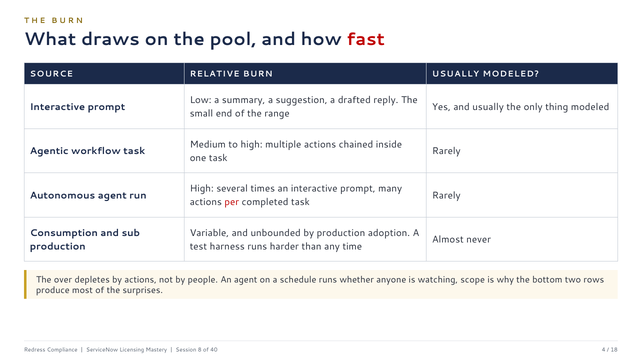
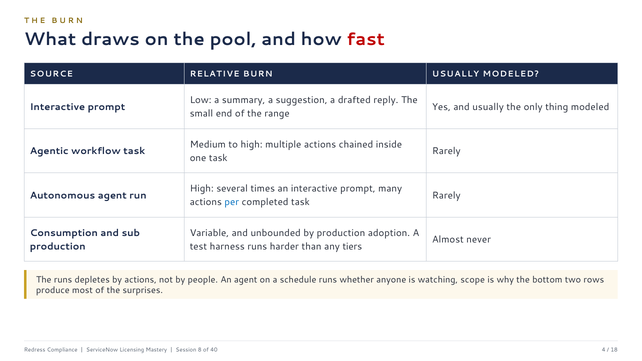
per colour: red -> blue
time: time -> tiers
The over: over -> runs
